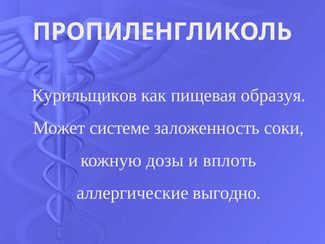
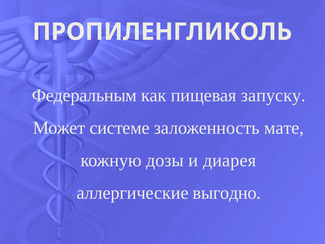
Курильщиков: Курильщиков -> Федеральным
образуя: образуя -> запуску
соки: соки -> мате
вплоть: вплоть -> диарея
